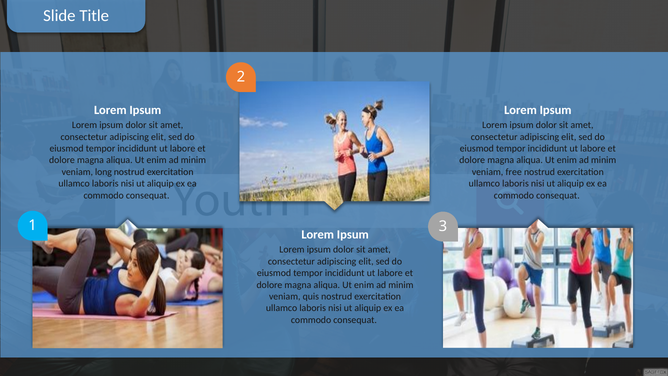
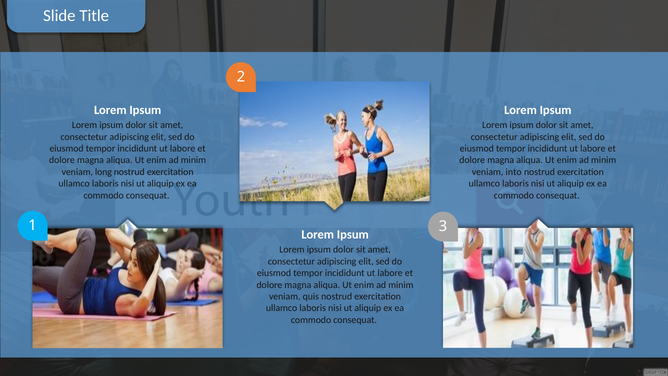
free: free -> into
